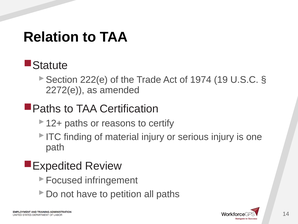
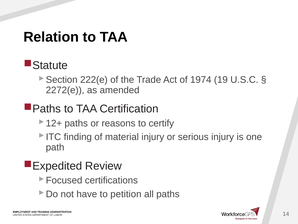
infringement: infringement -> certifications
